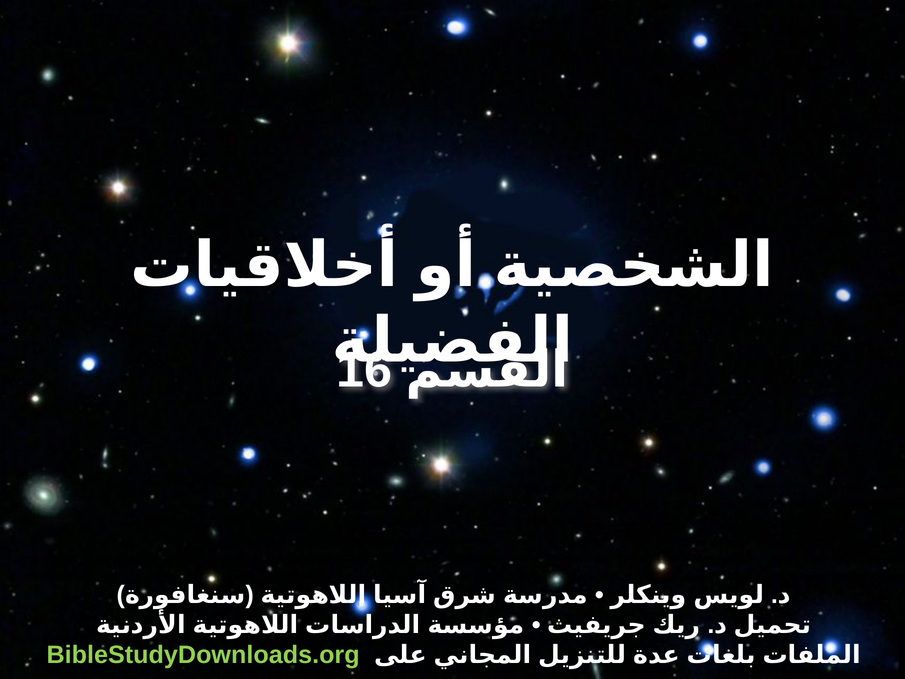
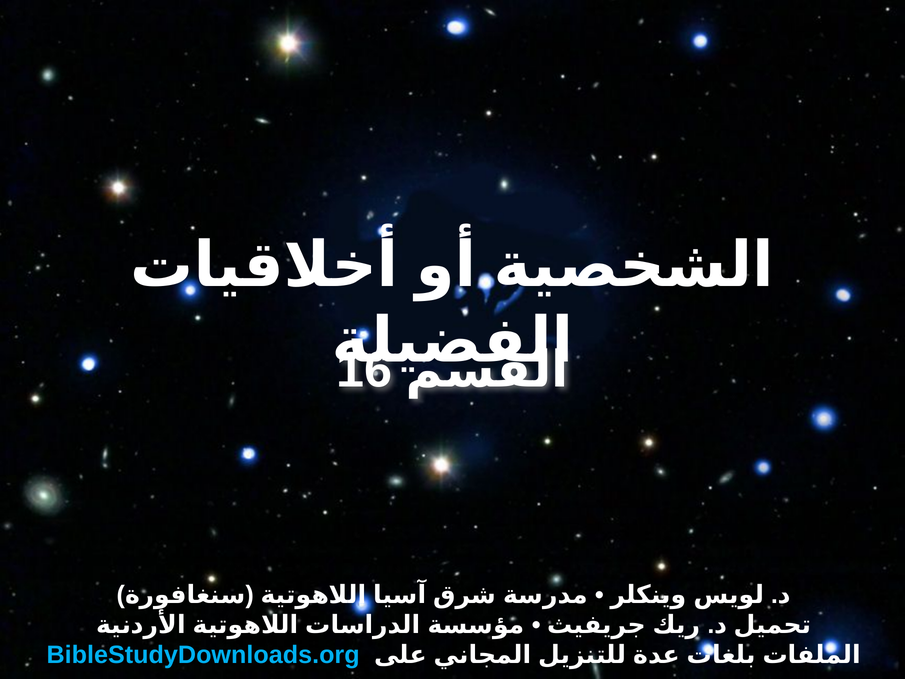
BibleStudyDownloads.org colour: light green -> light blue
